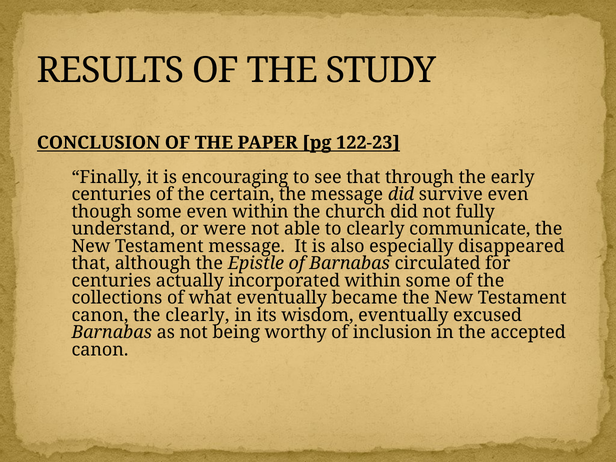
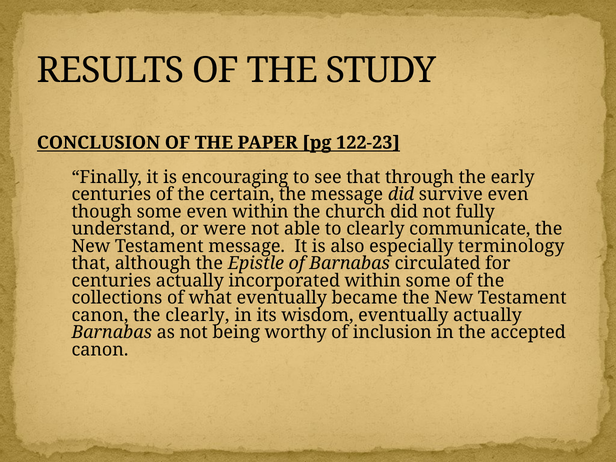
disappeared: disappeared -> terminology
eventually excused: excused -> actually
